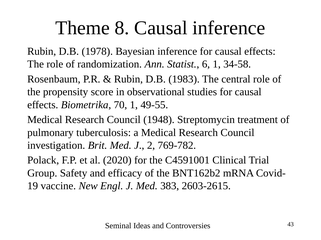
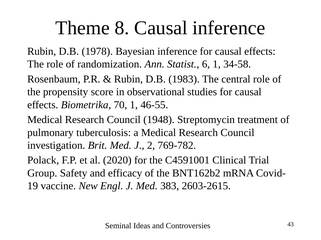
49-55: 49-55 -> 46-55
